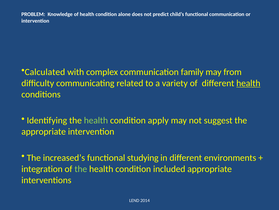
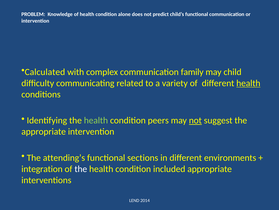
from: from -> child
apply: apply -> peers
not at (195, 120) underline: none -> present
increased’s: increased’s -> attending’s
studying: studying -> sections
the at (81, 168) colour: light green -> white
